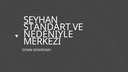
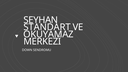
NEDENIYLE: NEDENIYLE -> OKUYAMAZ
